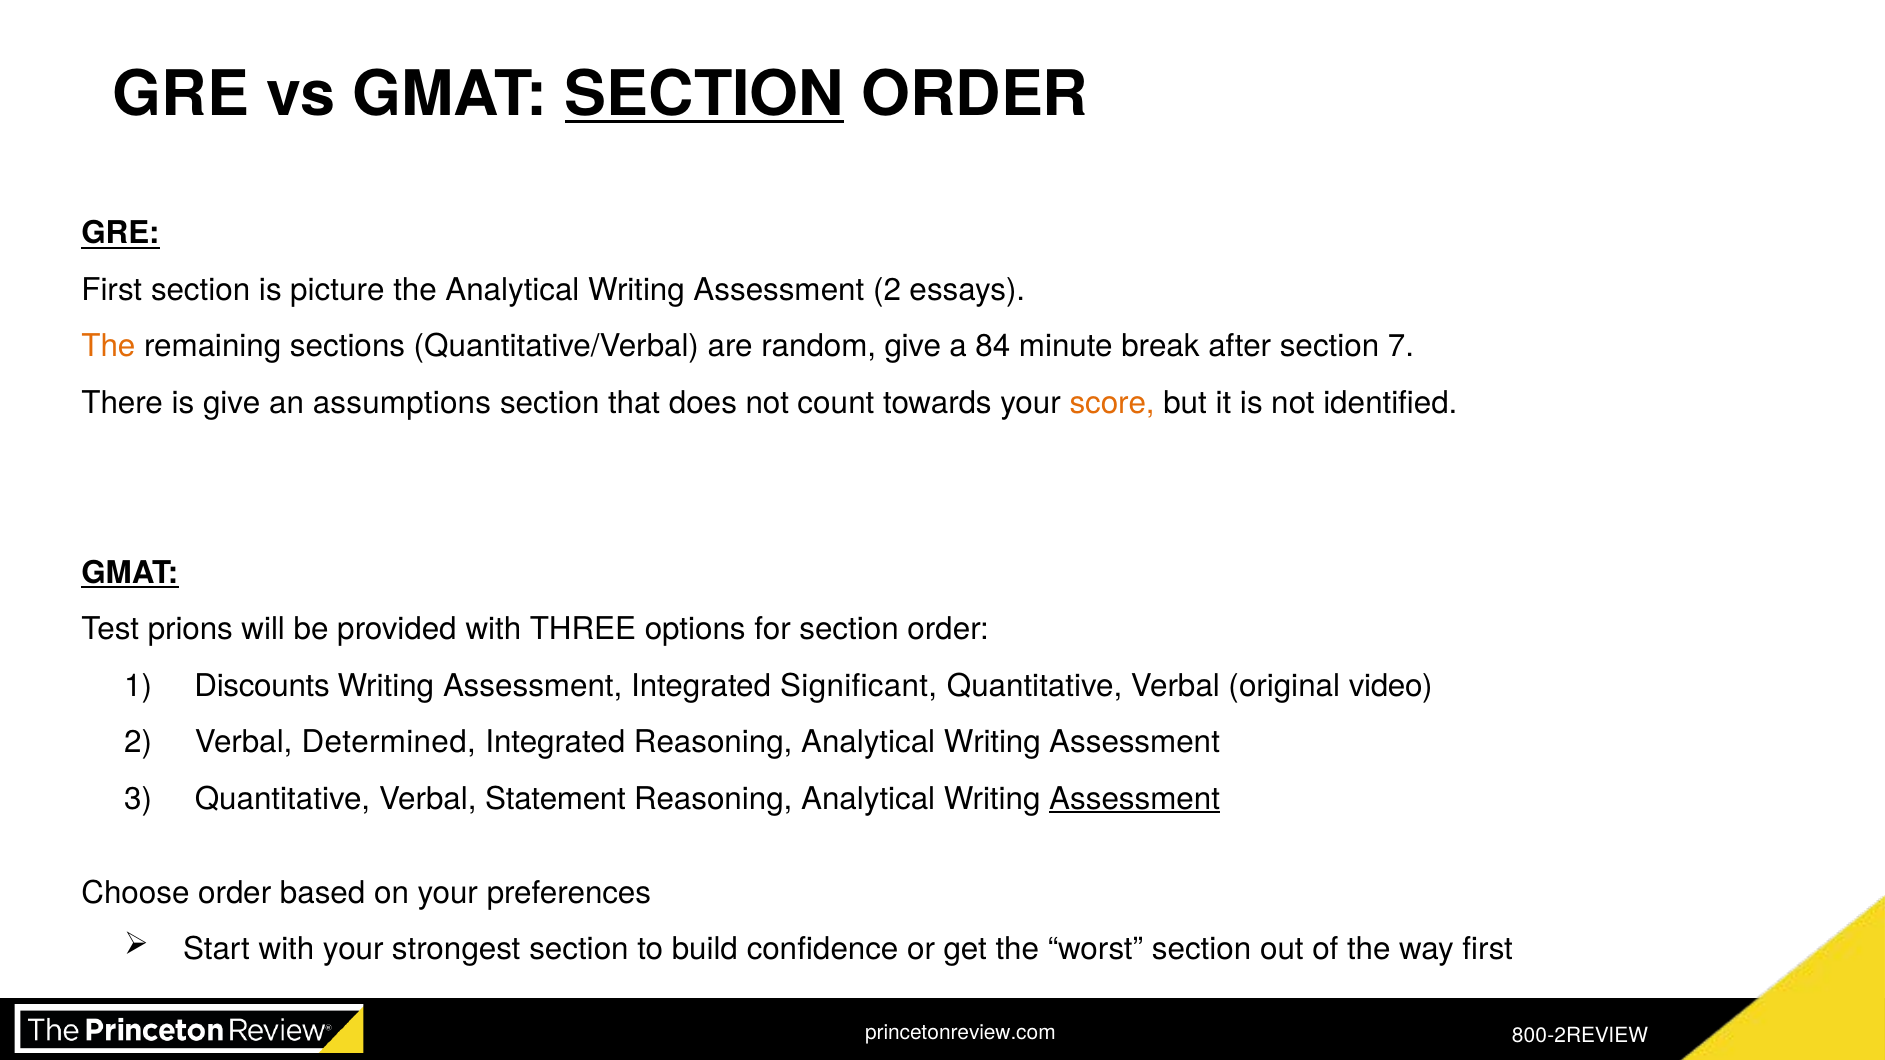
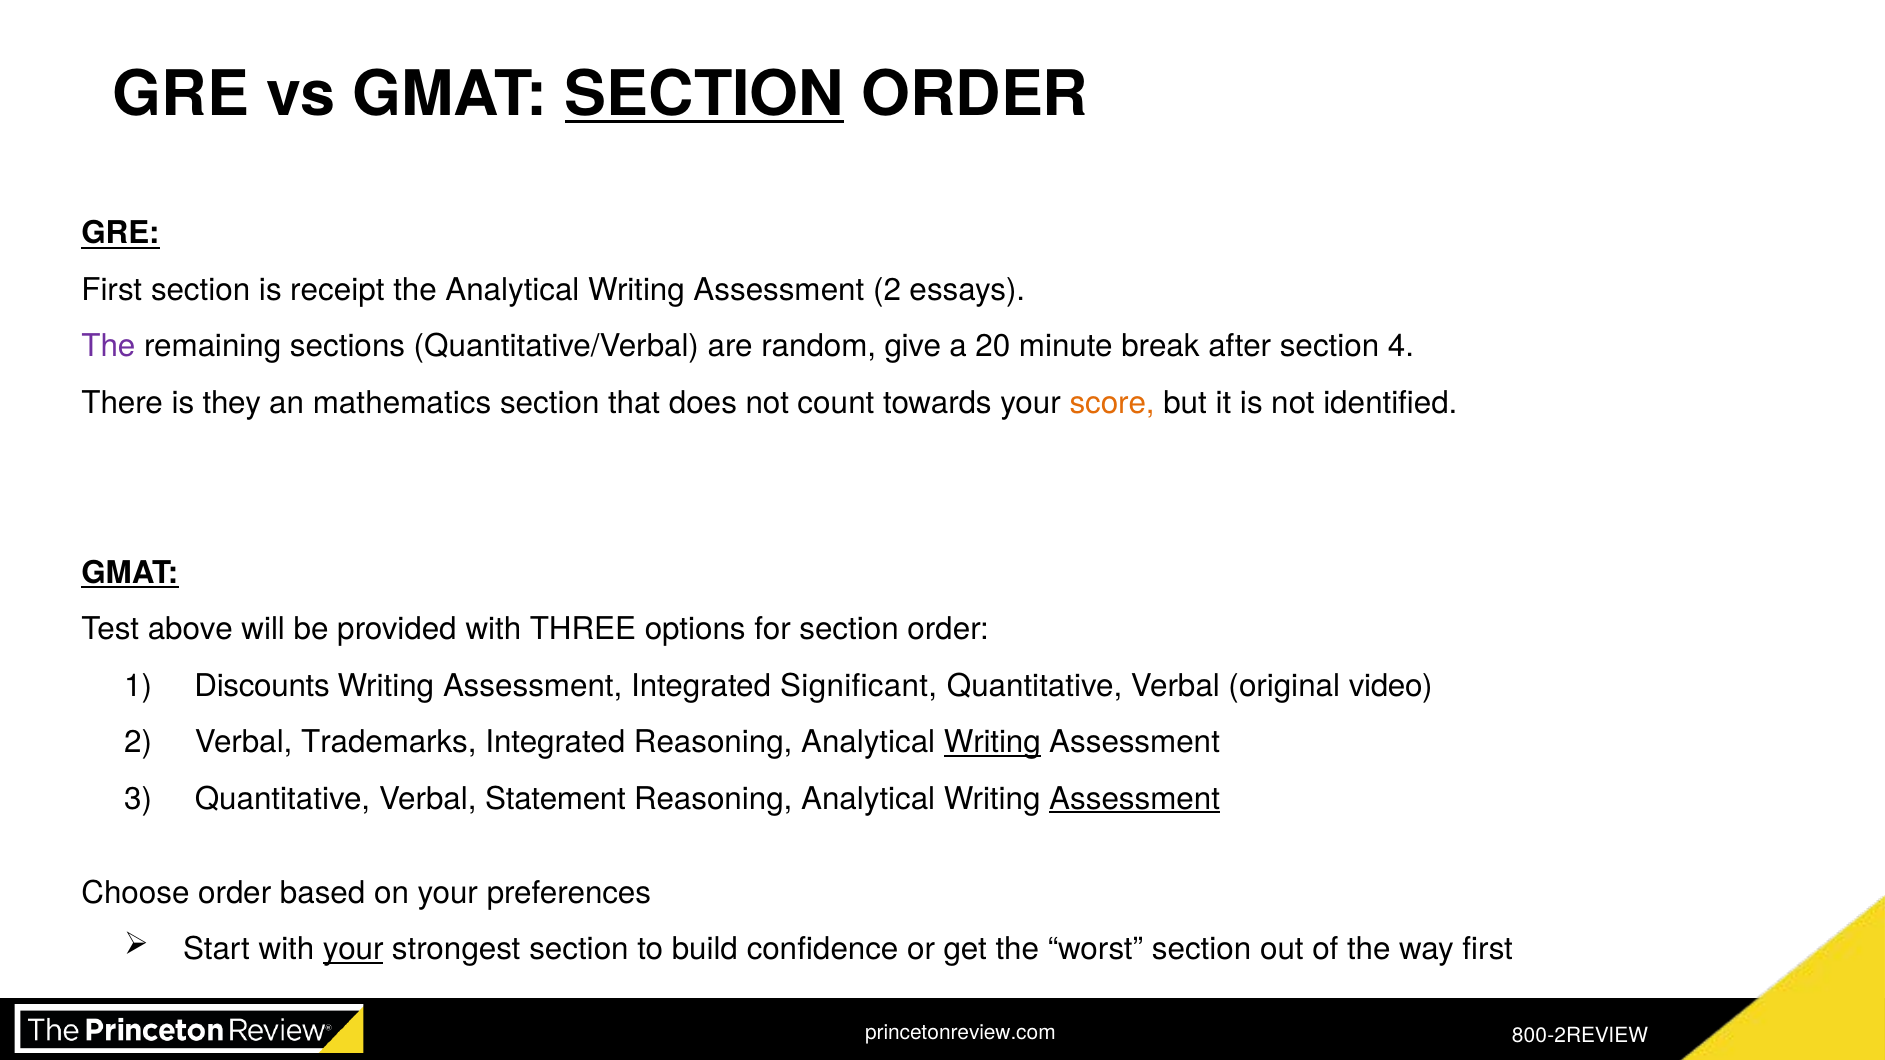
picture: picture -> receipt
The at (108, 347) colour: orange -> purple
84: 84 -> 20
7: 7 -> 4
is give: give -> they
assumptions: assumptions -> mathematics
prions: prions -> above
Determined: Determined -> Trademarks
Writing at (992, 743) underline: none -> present
your at (353, 950) underline: none -> present
